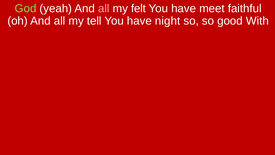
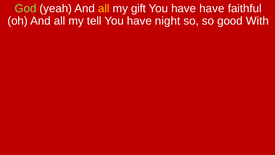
all at (104, 9) colour: pink -> yellow
felt: felt -> gift
have meet: meet -> have
